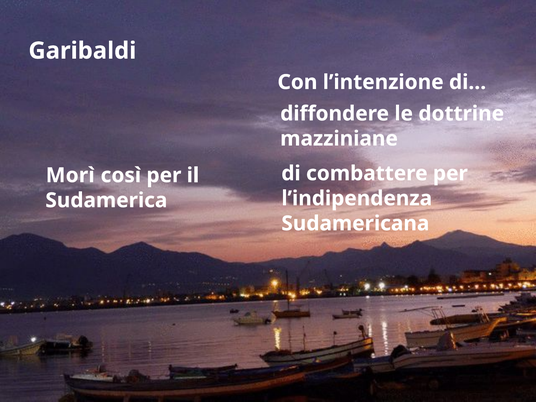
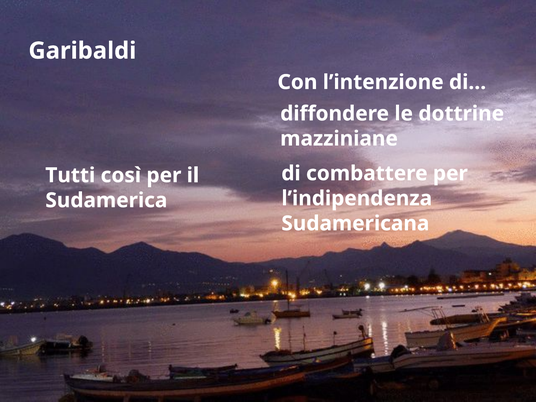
Morì: Morì -> Tutti
